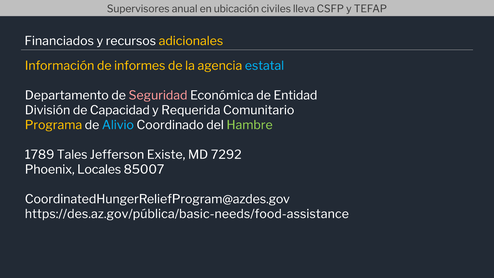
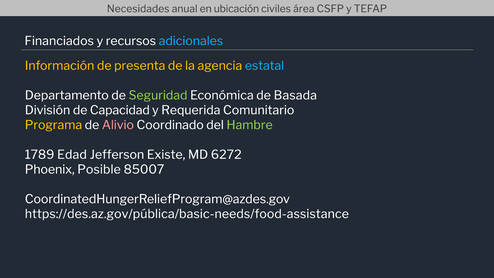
Supervisores: Supervisores -> Necesidades
lleva: lleva -> área
adicionales colour: yellow -> light blue
informes: informes -> presenta
Seguridad colour: pink -> light green
Entidad: Entidad -> Basada
Alivio colour: light blue -> pink
Tales: Tales -> Edad
7292: 7292 -> 6272
Locales: Locales -> Posible
